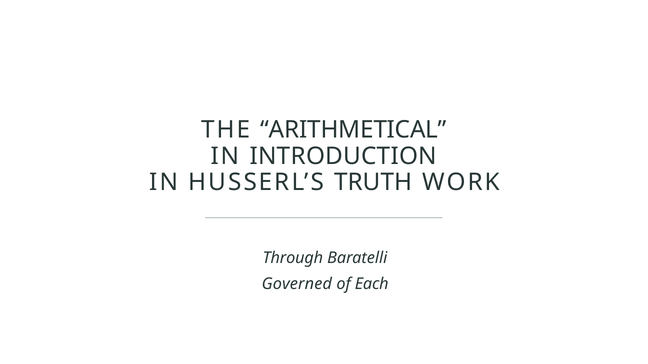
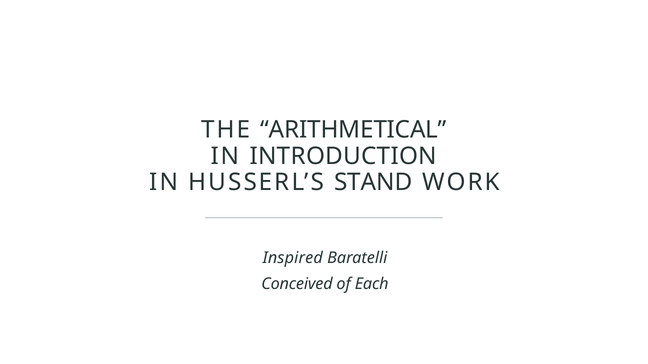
TRUTH: TRUTH -> STAND
Through: Through -> Inspired
Governed: Governed -> Conceived
